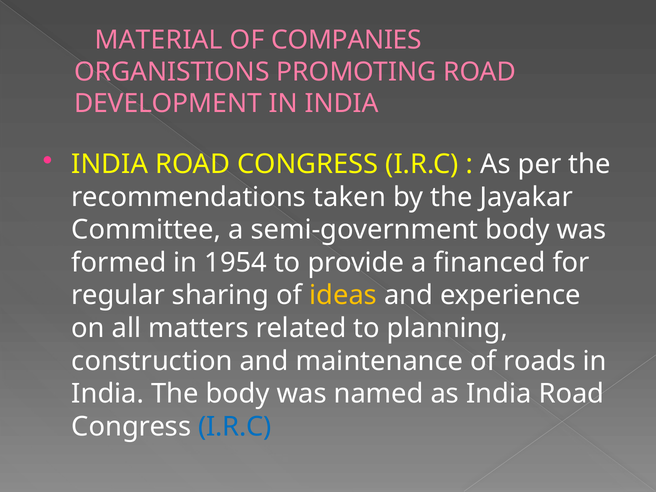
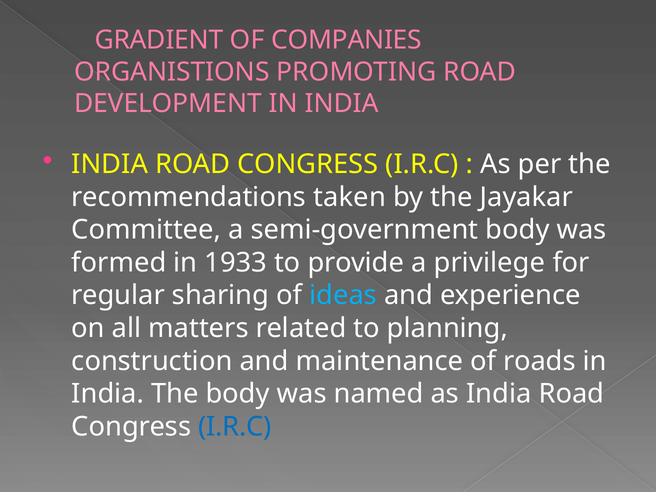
MATERIAL: MATERIAL -> GRADIENT
1954: 1954 -> 1933
financed: financed -> privilege
ideas colour: yellow -> light blue
